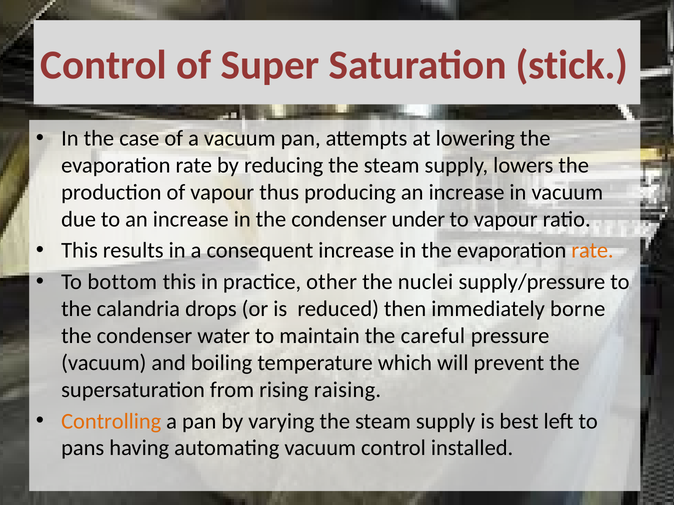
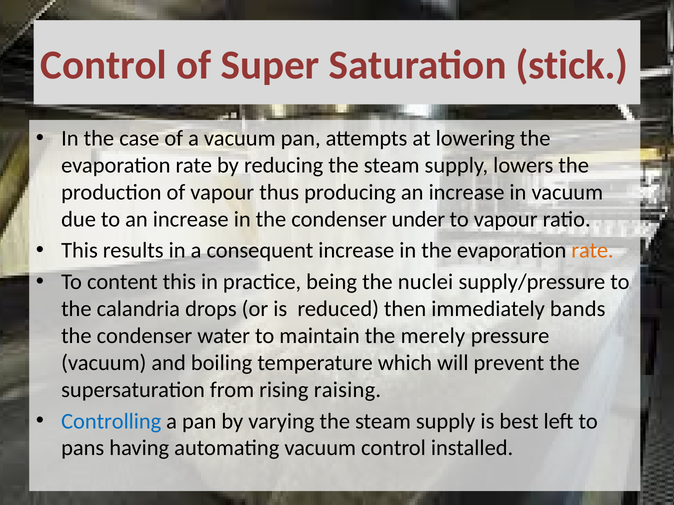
bottom: bottom -> content
other: other -> being
borne: borne -> bands
careful: careful -> merely
Controlling colour: orange -> blue
